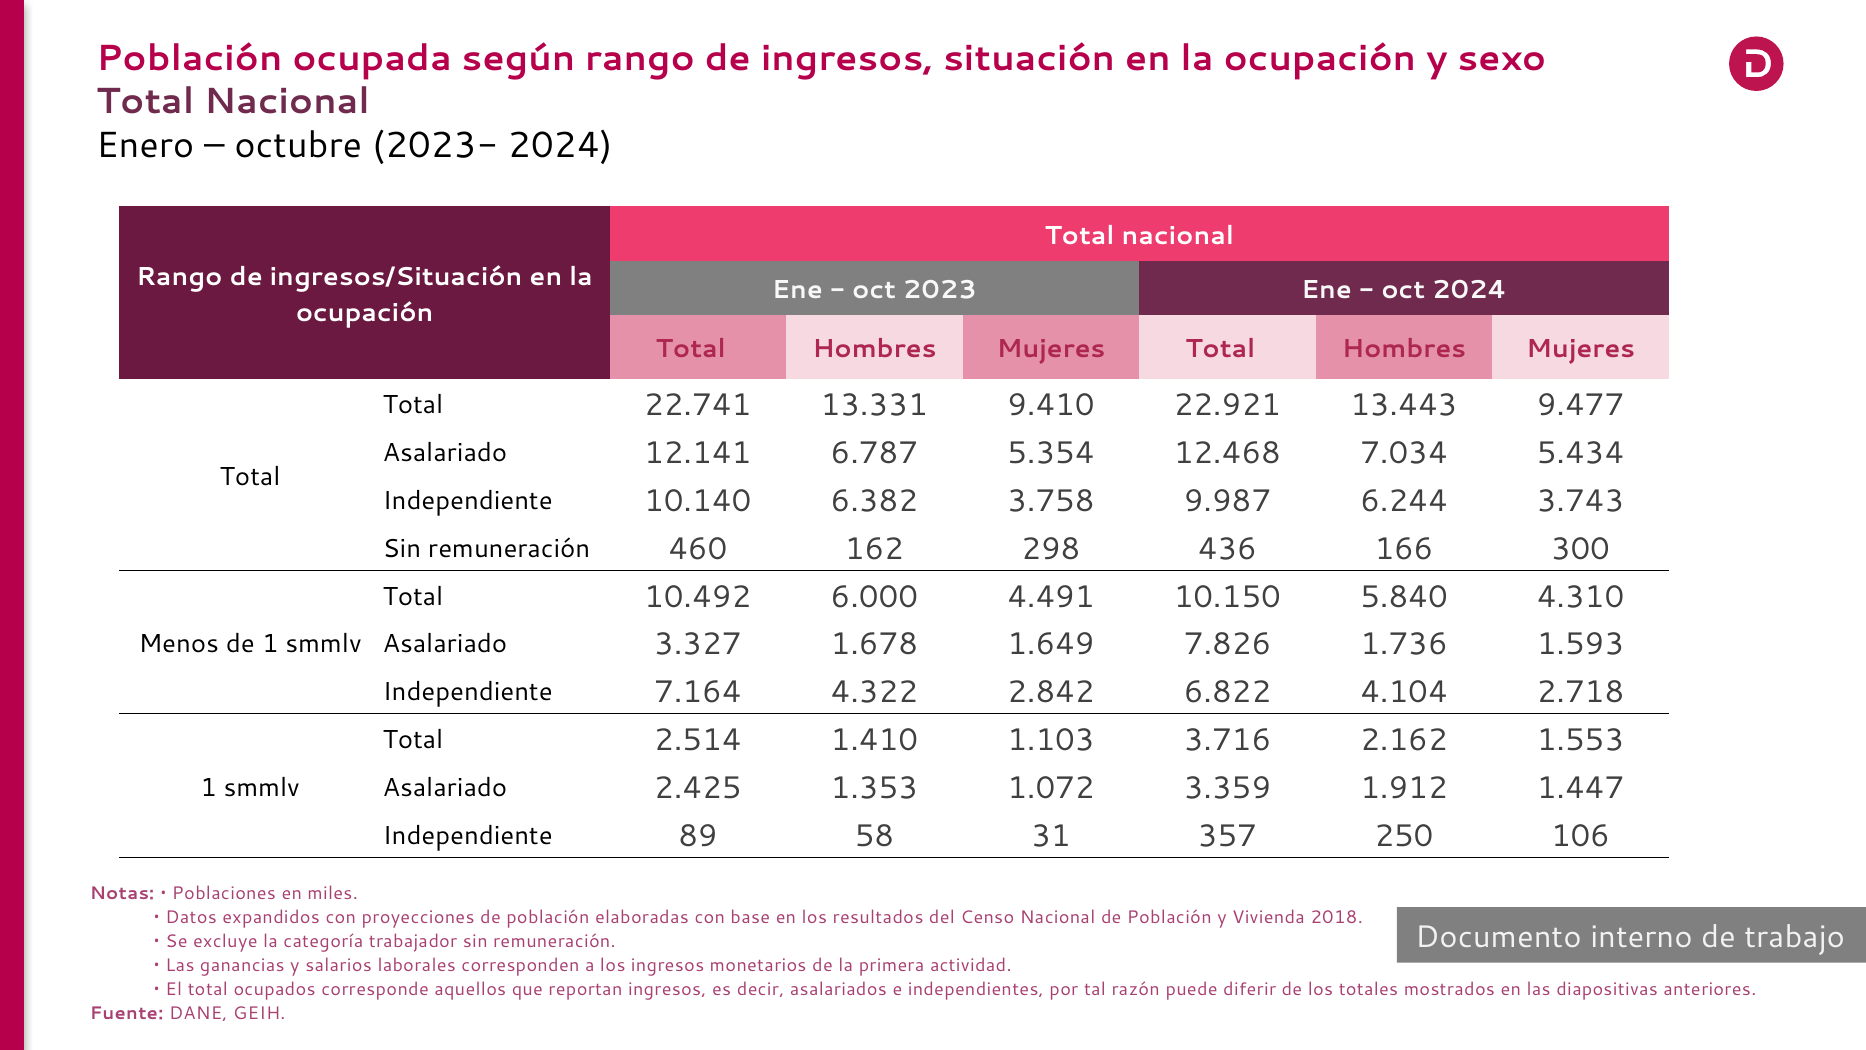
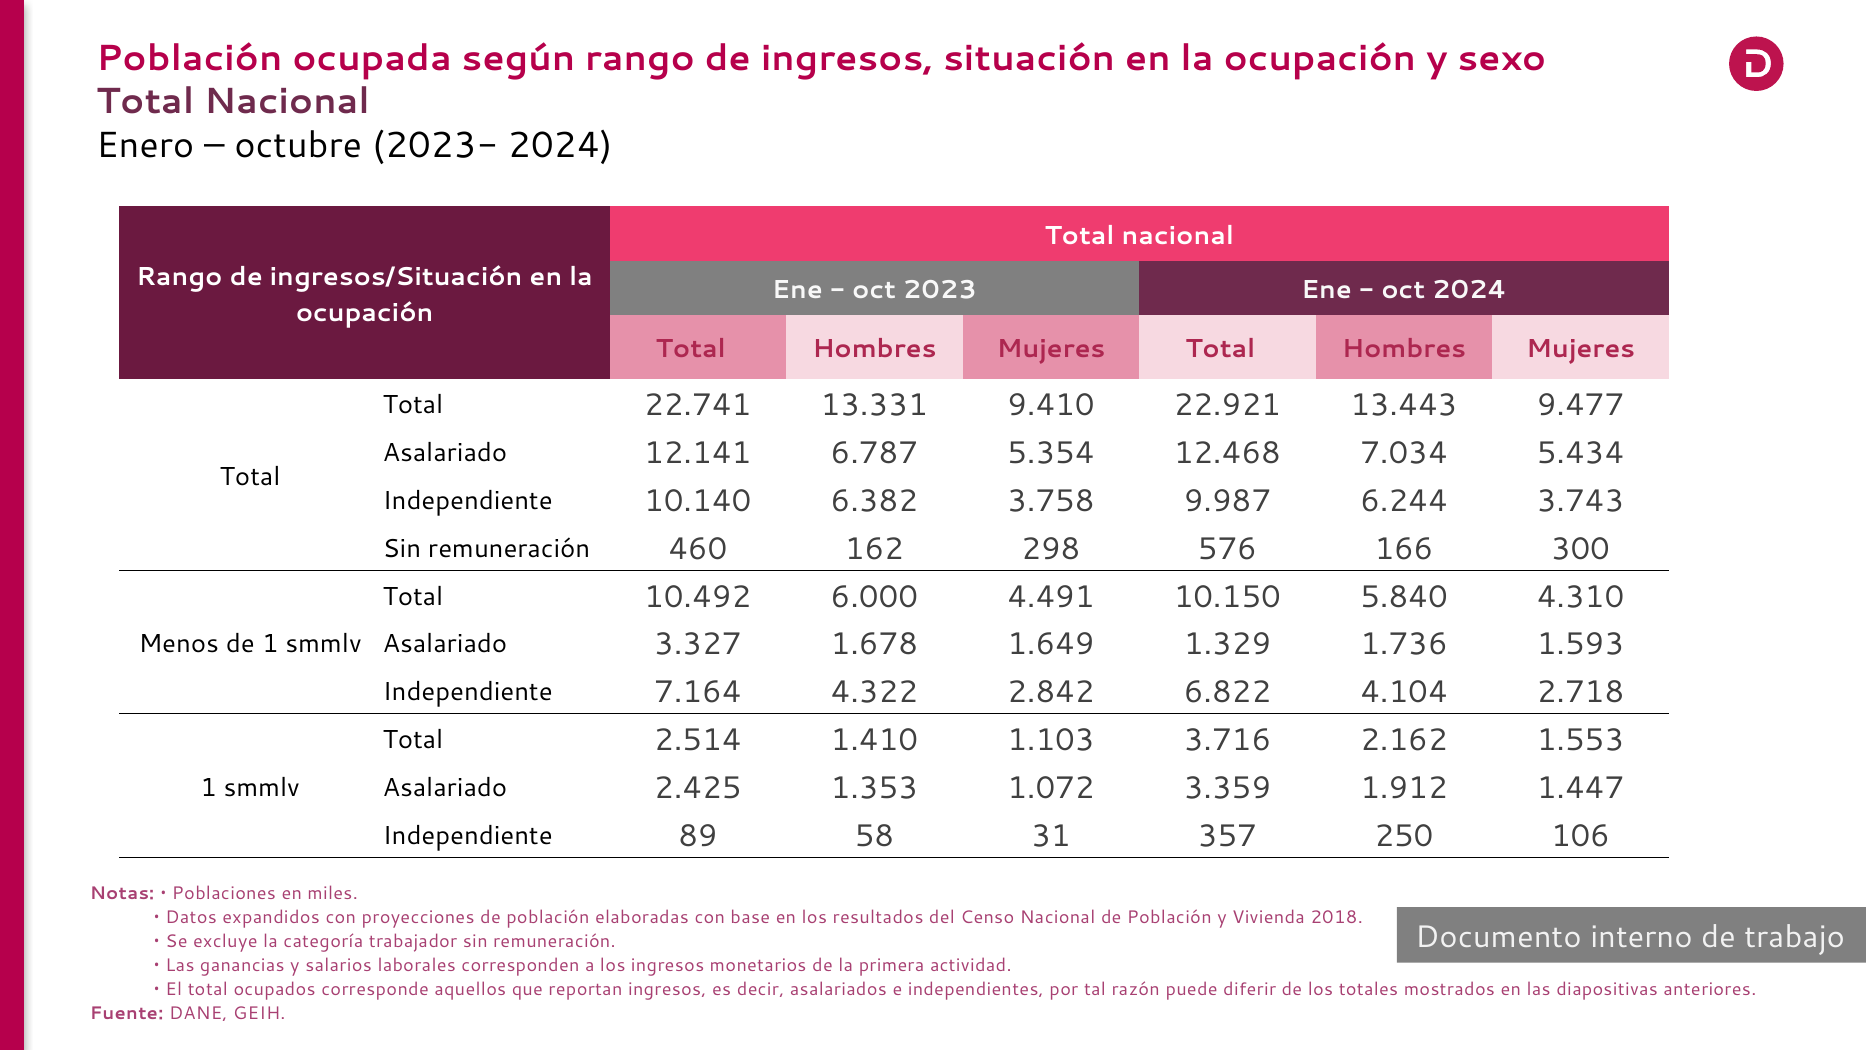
436: 436 -> 576
7.826: 7.826 -> 1.329
